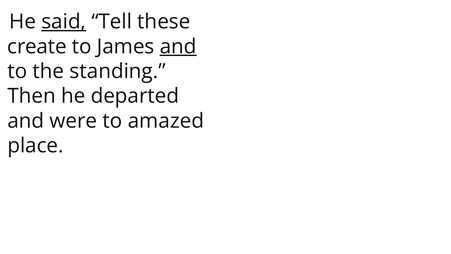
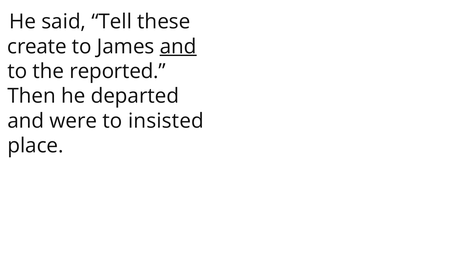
said underline: present -> none
standing: standing -> reported
amazed: amazed -> insisted
